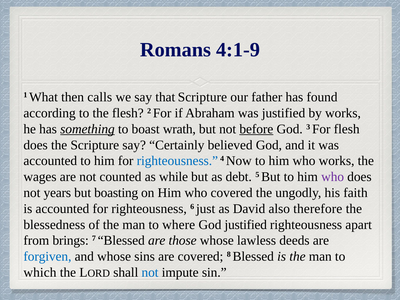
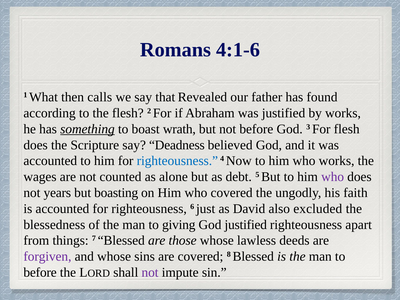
4:1-9: 4:1-9 -> 4:1-6
that Scripture: Scripture -> Revealed
before at (256, 129) underline: present -> none
Certainly: Certainly -> Deadness
while: while -> alone
therefore: therefore -> excluded
where: where -> giving
brings: brings -> things
forgiven colour: blue -> purple
which at (40, 272): which -> before
not at (150, 272) colour: blue -> purple
